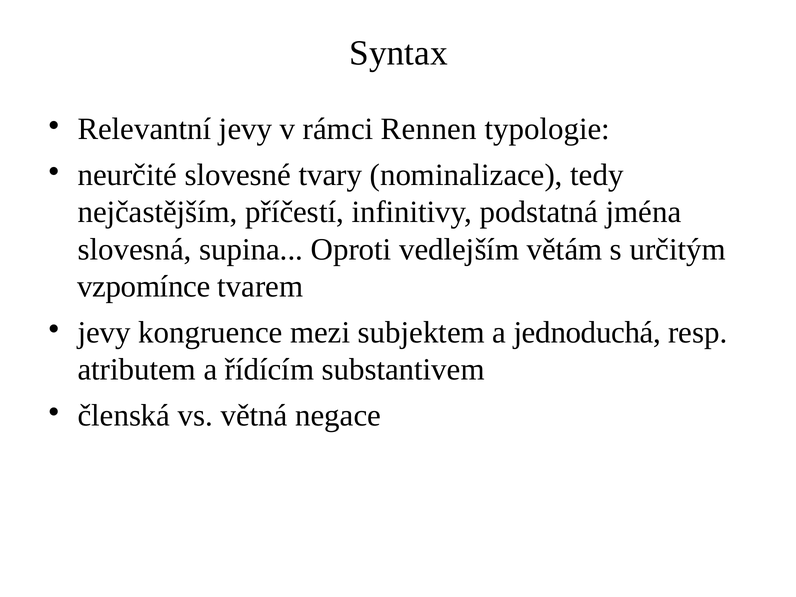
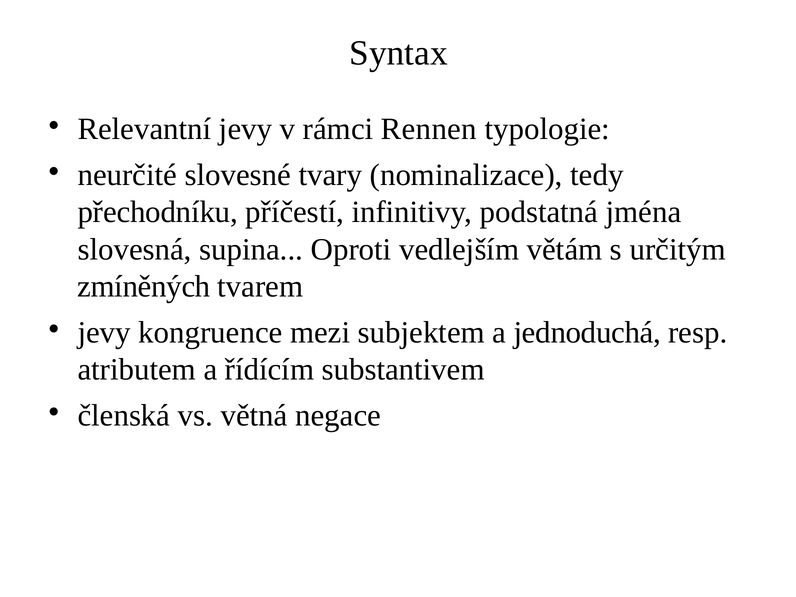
nejčastějším: nejčastějším -> přechodníku
vzpomínce: vzpomínce -> zmíněných
